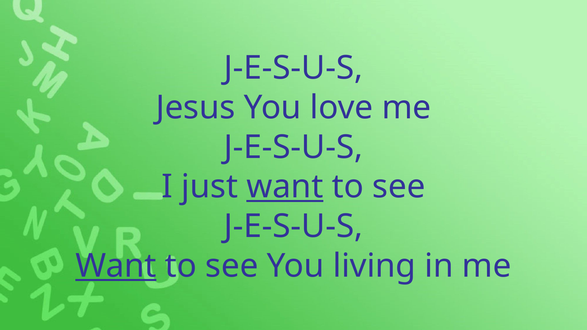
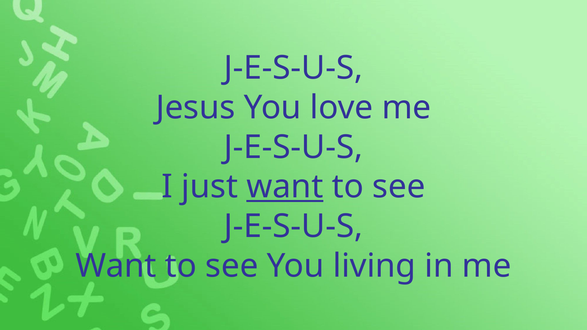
Want at (116, 266) underline: present -> none
